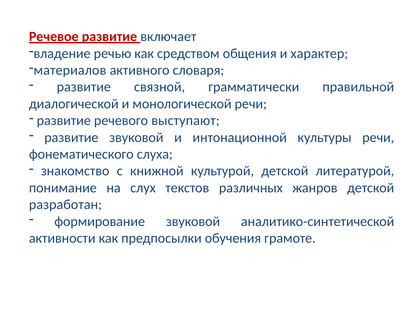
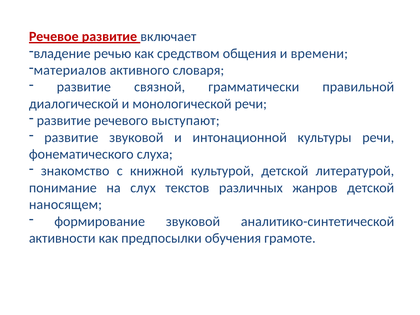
характер: характер -> времени
разработан: разработан -> наносящем
